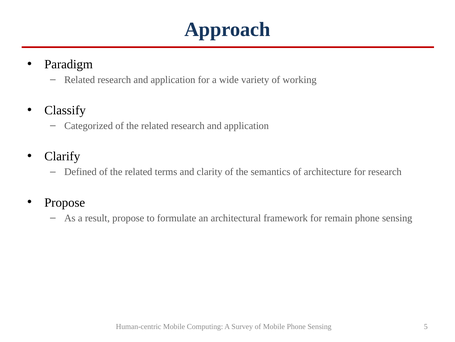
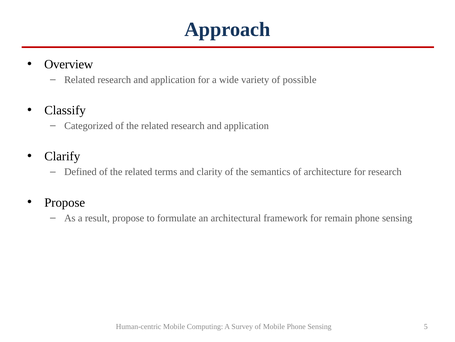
Paradigm: Paradigm -> Overview
working: working -> possible
